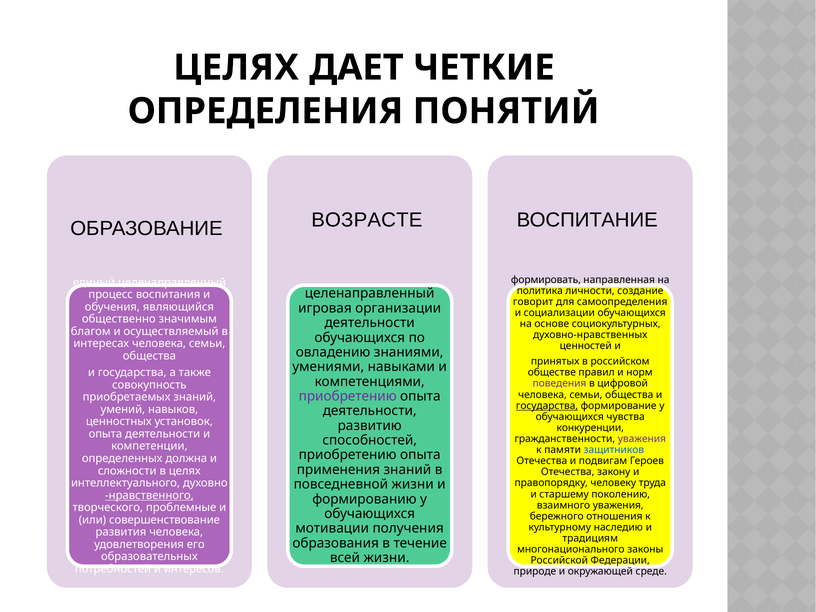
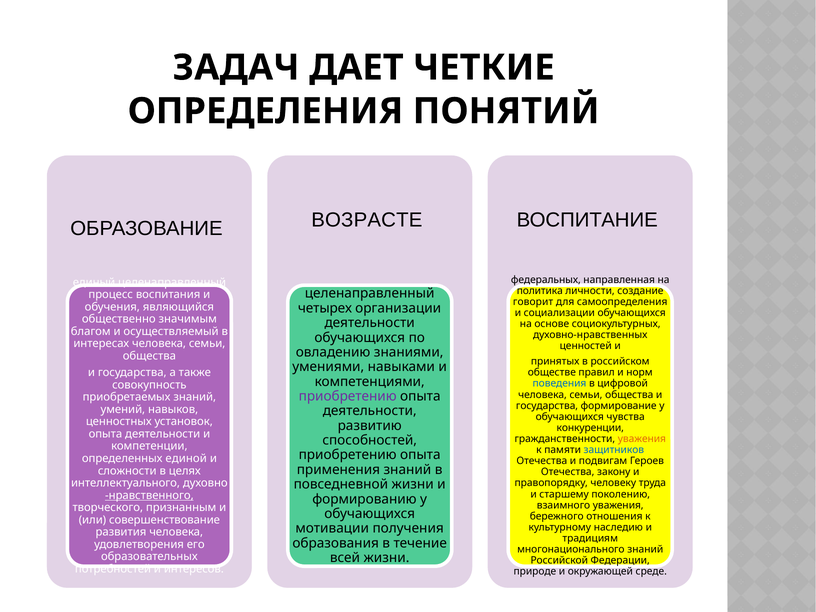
ЦЕЛЯХ at (236, 68): ЦЕЛЯХ -> ЗАДАЧ
формировать: формировать -> федеральных
игровая: игровая -> четырех
поведения colour: purple -> blue
государства at (547, 406) underline: present -> none
уважения at (642, 439) colour: purple -> orange
должна: должна -> единой
проблемные: проблемные -> признанным
многонационального законы: законы -> знаний
